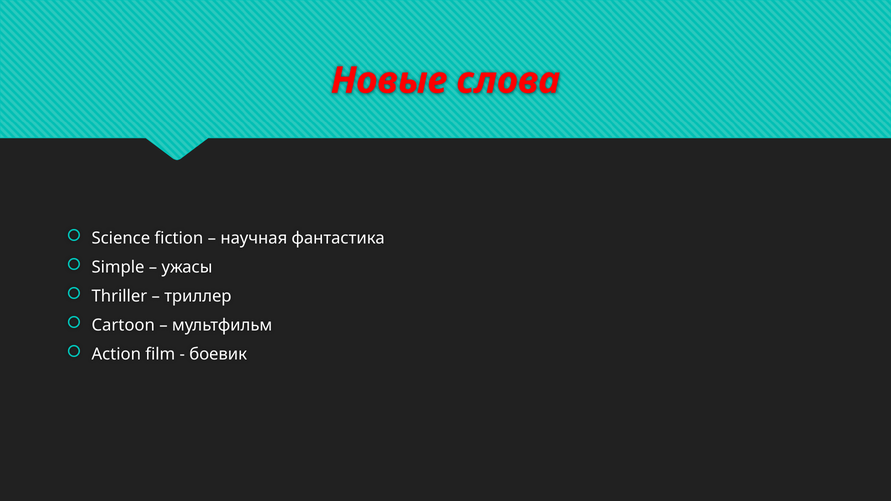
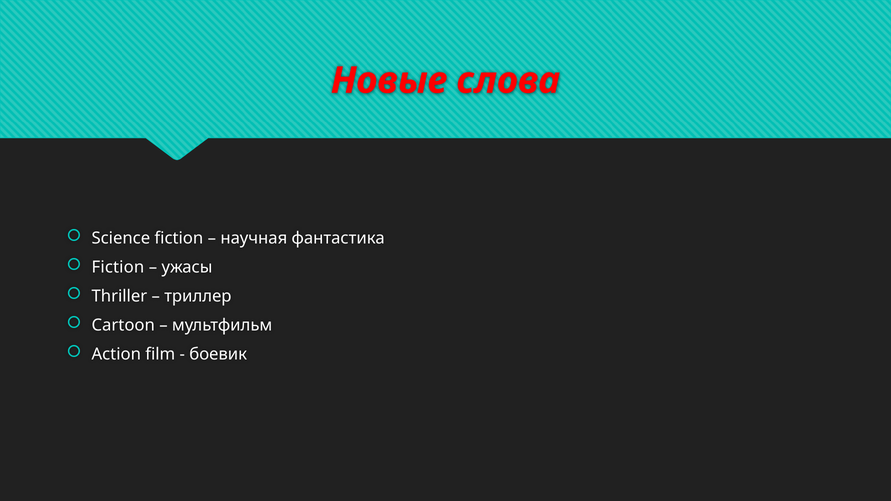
Simple at (118, 267): Simple -> Fiction
